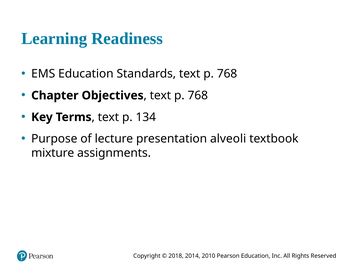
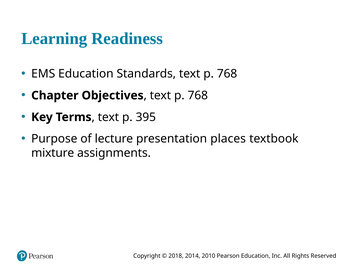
134: 134 -> 395
alveoli: alveoli -> places
